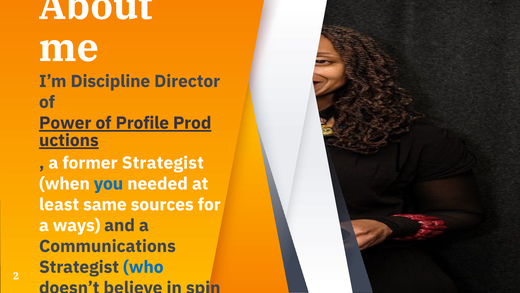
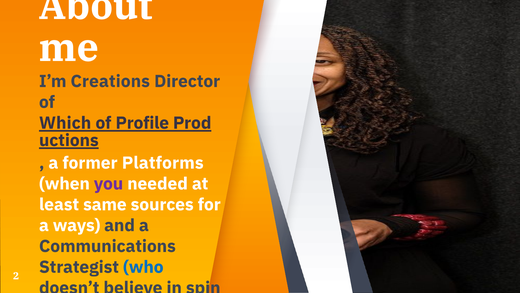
Discipline: Discipline -> Creations
Power: Power -> Which
former Strategist: Strategist -> Platforms
you colour: blue -> purple
